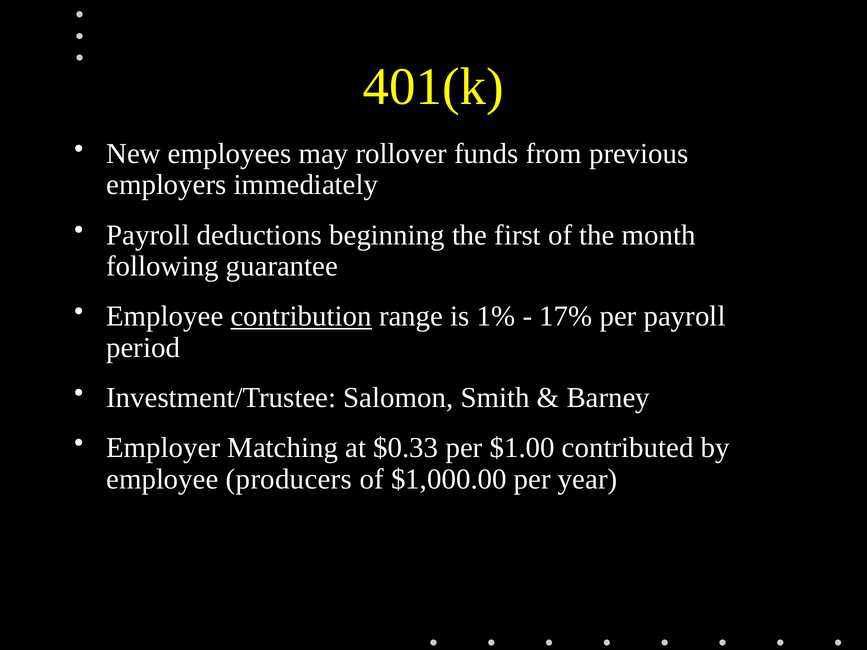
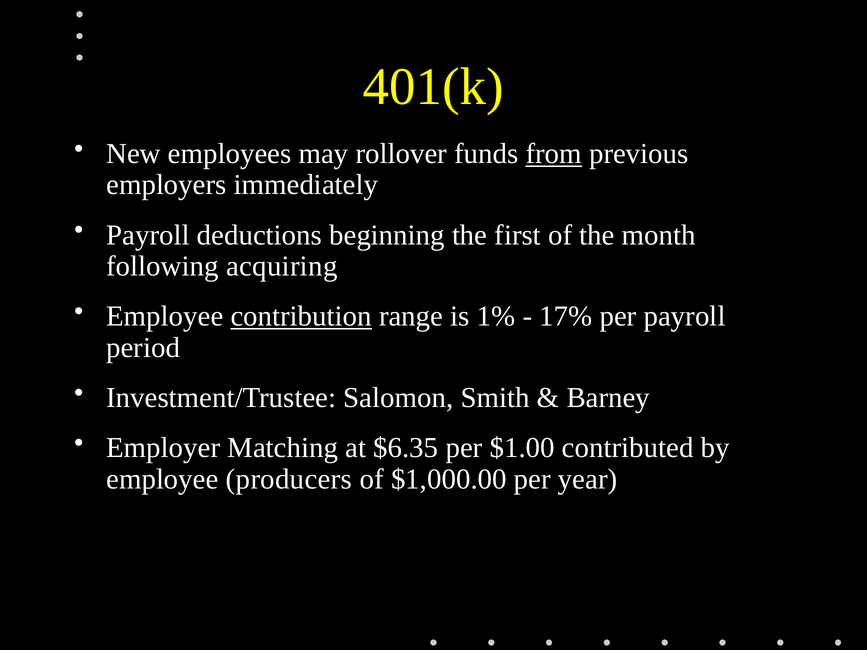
from underline: none -> present
guarantee: guarantee -> acquiring
$0.33: $0.33 -> $6.35
